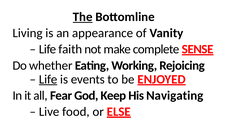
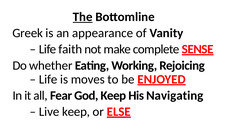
Living: Living -> Greek
Life at (48, 79) underline: present -> none
events: events -> moves
Live food: food -> keep
